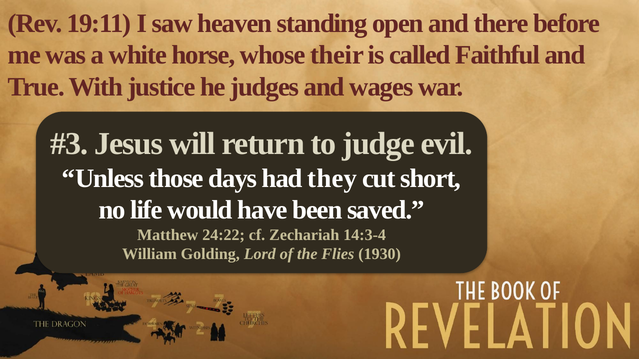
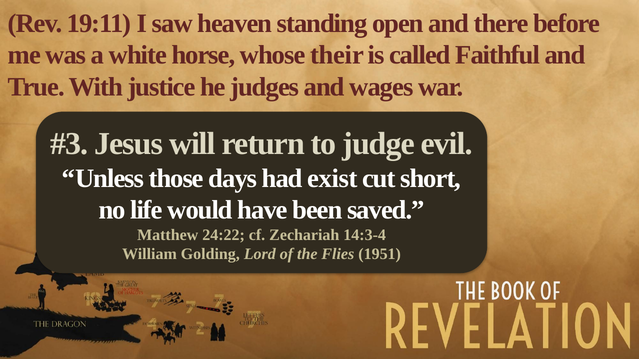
they: they -> exist
1930: 1930 -> 1951
